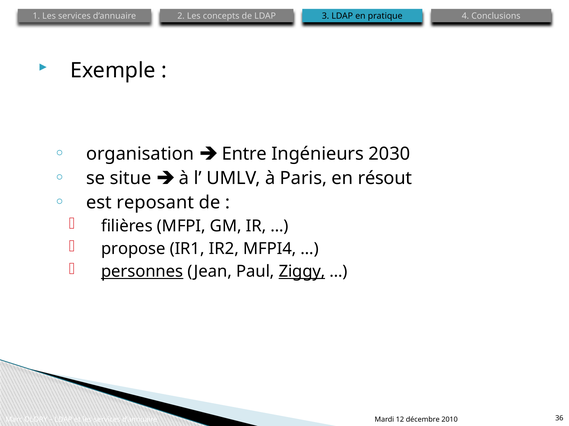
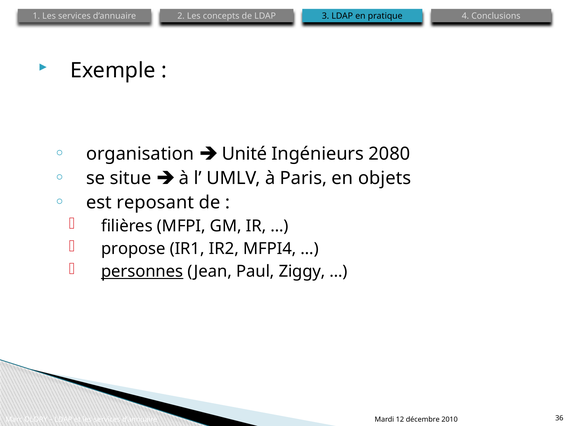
Entre: Entre -> Unité
2030: 2030 -> 2080
résout: résout -> objets
Ziggy underline: present -> none
